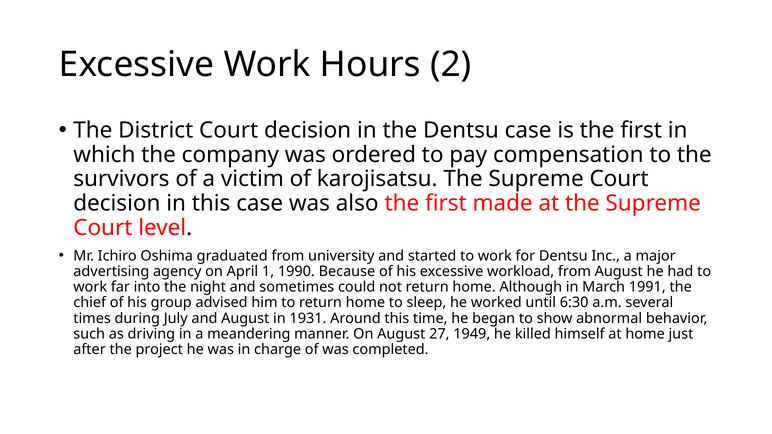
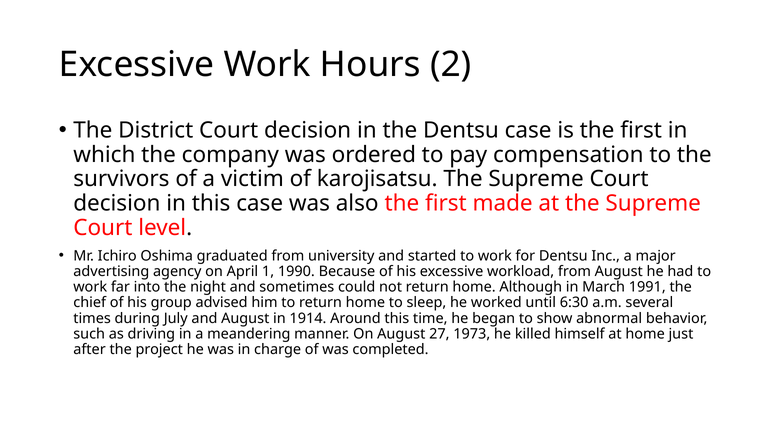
1931: 1931 -> 1914
1949: 1949 -> 1973
